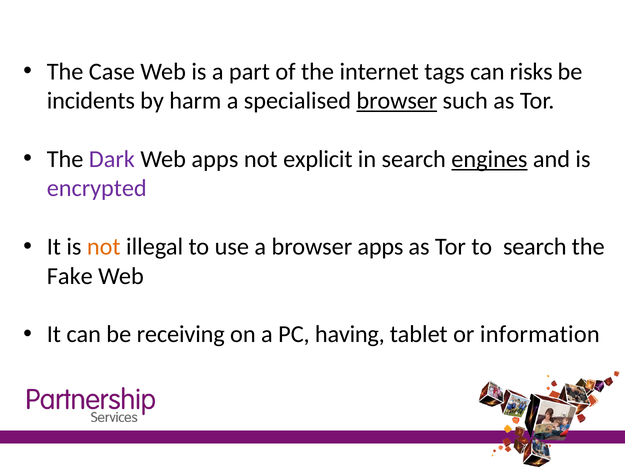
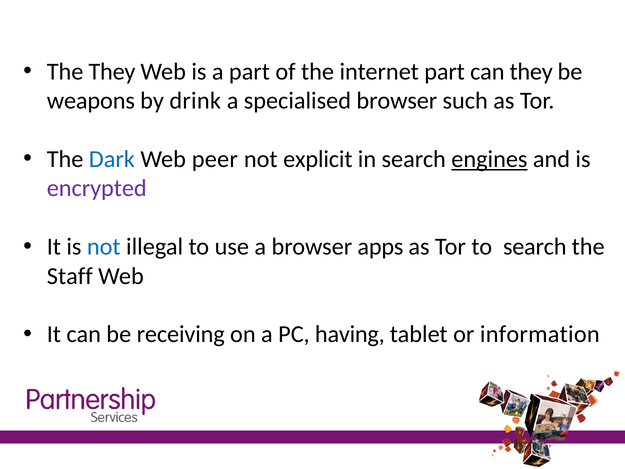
The Case: Case -> They
internet tags: tags -> part
can risks: risks -> they
incidents: incidents -> weapons
harm: harm -> drink
browser at (397, 101) underline: present -> none
Dark colour: purple -> blue
Web apps: apps -> peer
not at (104, 247) colour: orange -> blue
Fake: Fake -> Staff
